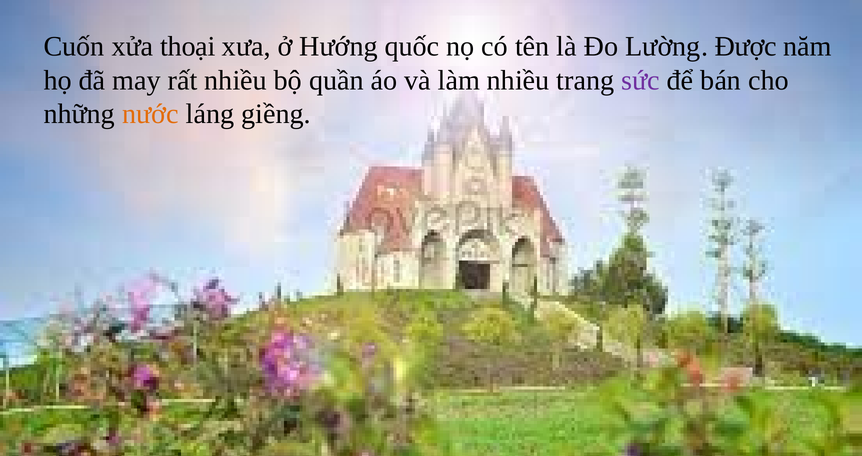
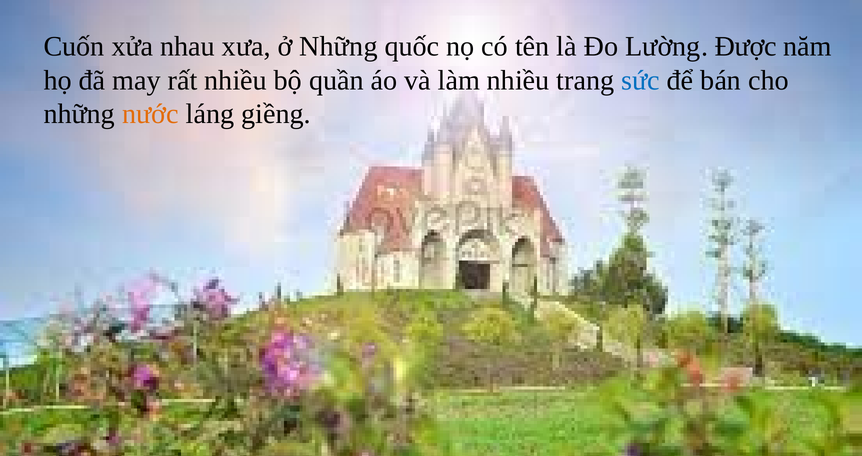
thoại: thoại -> nhau
ở Hướng: Hướng -> Những
sức colour: purple -> blue
